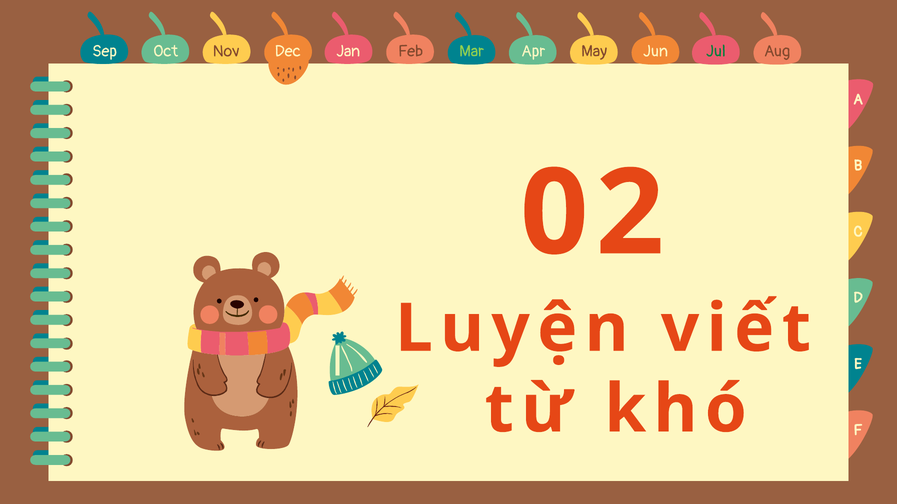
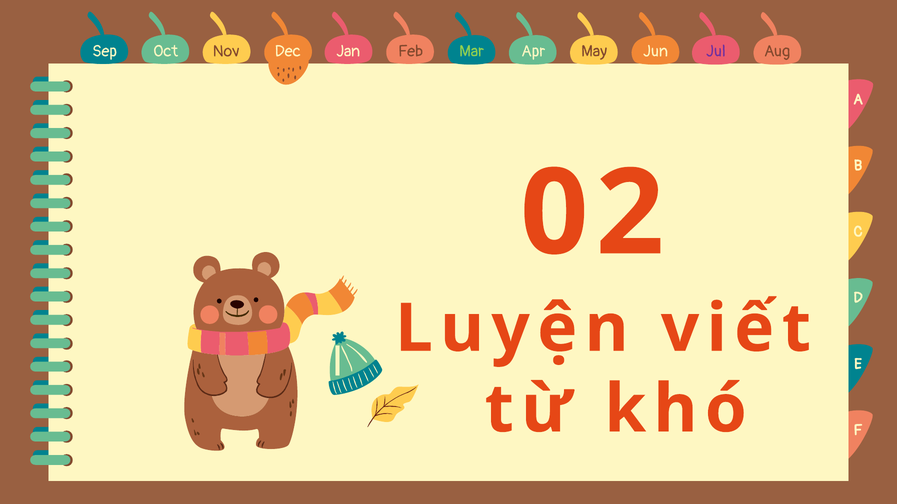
Jul colour: green -> purple
